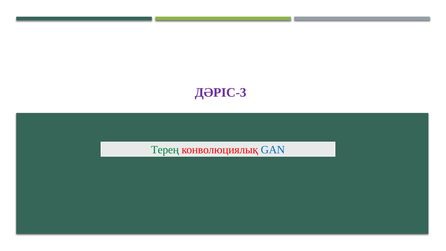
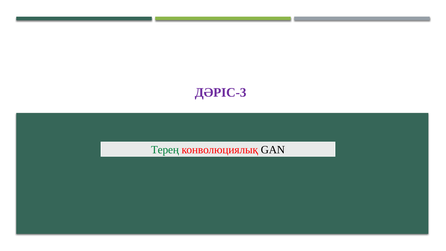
GAN colour: blue -> black
